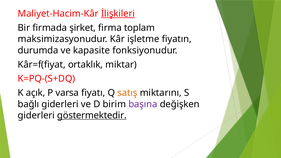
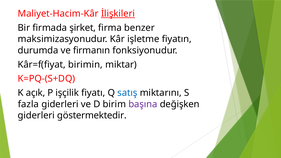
toplam: toplam -> benzer
kapasite: kapasite -> firmanın
ortaklık: ortaklık -> birimin
varsa: varsa -> işçilik
satış colour: orange -> blue
bağlı: bağlı -> fazla
göstermektedir underline: present -> none
